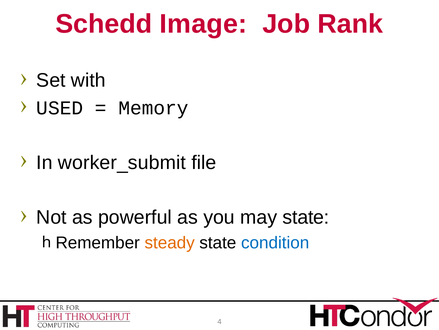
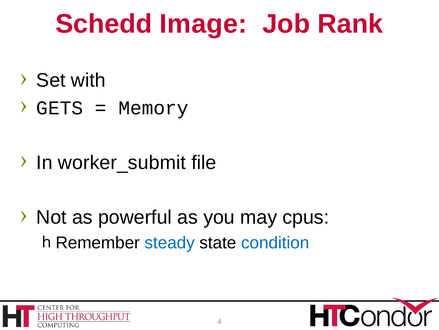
USED: USED -> GETS
may state: state -> cpus
steady colour: orange -> blue
